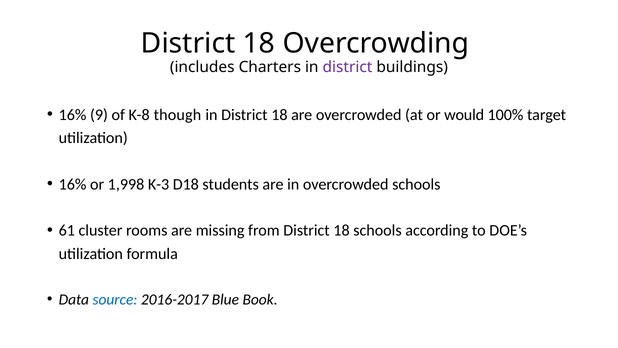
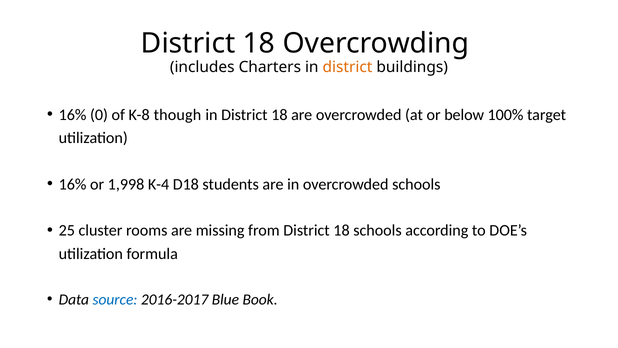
district at (347, 67) colour: purple -> orange
9: 9 -> 0
would: would -> below
K-3: K-3 -> K-4
61: 61 -> 25
